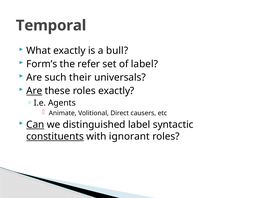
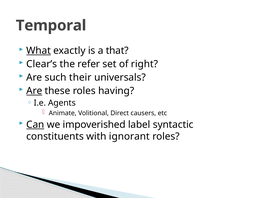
What underline: none -> present
bull: bull -> that
Form’s: Form’s -> Clear’s
of label: label -> right
roles exactly: exactly -> having
distinguished: distinguished -> impoverished
constituents underline: present -> none
